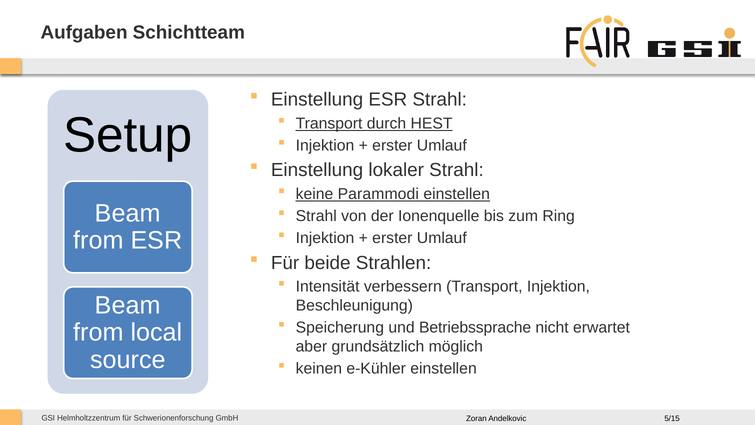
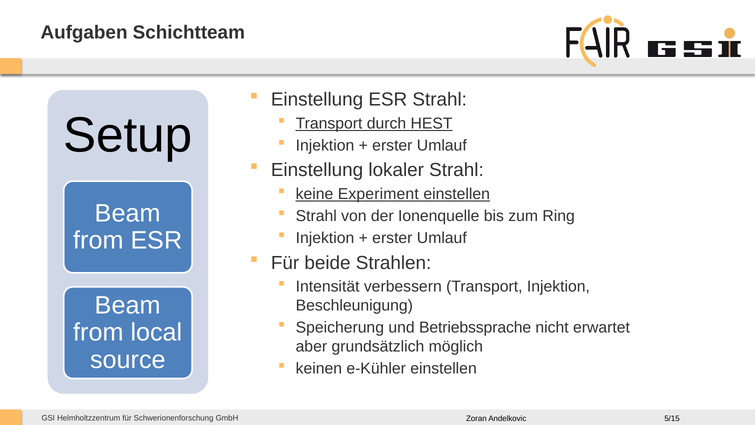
Parammodi: Parammodi -> Experiment
